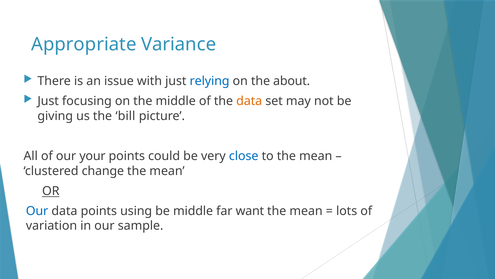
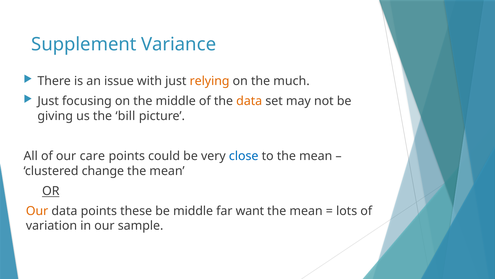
Appropriate: Appropriate -> Supplement
relying colour: blue -> orange
about: about -> much
your: your -> care
Our at (37, 211) colour: blue -> orange
using: using -> these
